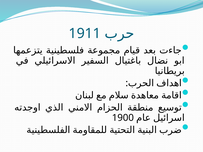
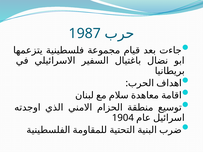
1911: 1911 -> 1987
1900: 1900 -> 1904
